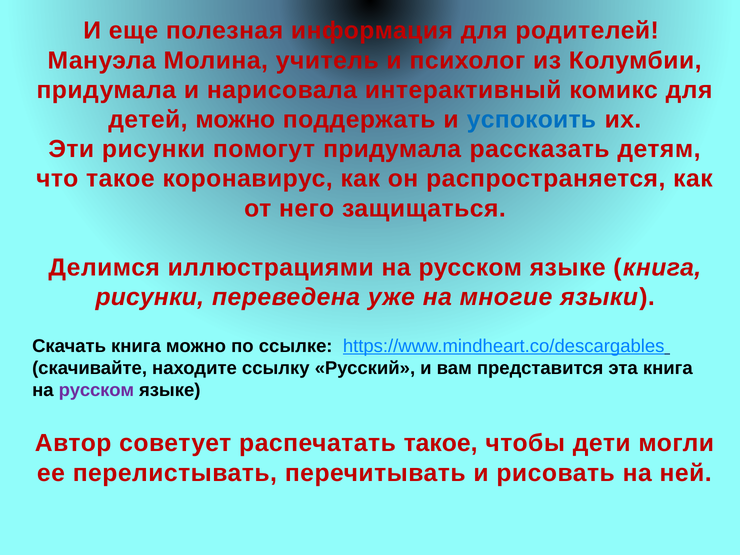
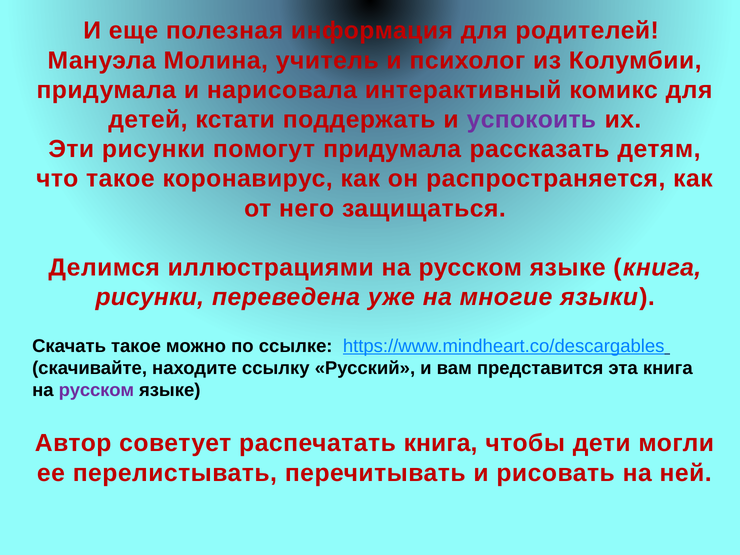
детей можно: можно -> кстати
успокоить colour: blue -> purple
Скачать книга: книга -> такое
распечатать такое: такое -> книга
